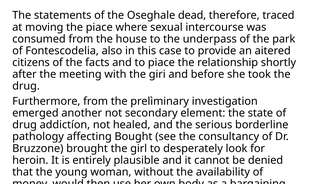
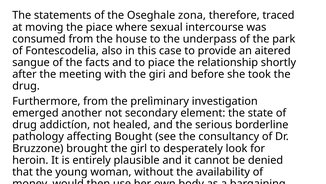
dead: dead -> zona
citizens: citizens -> sangue
